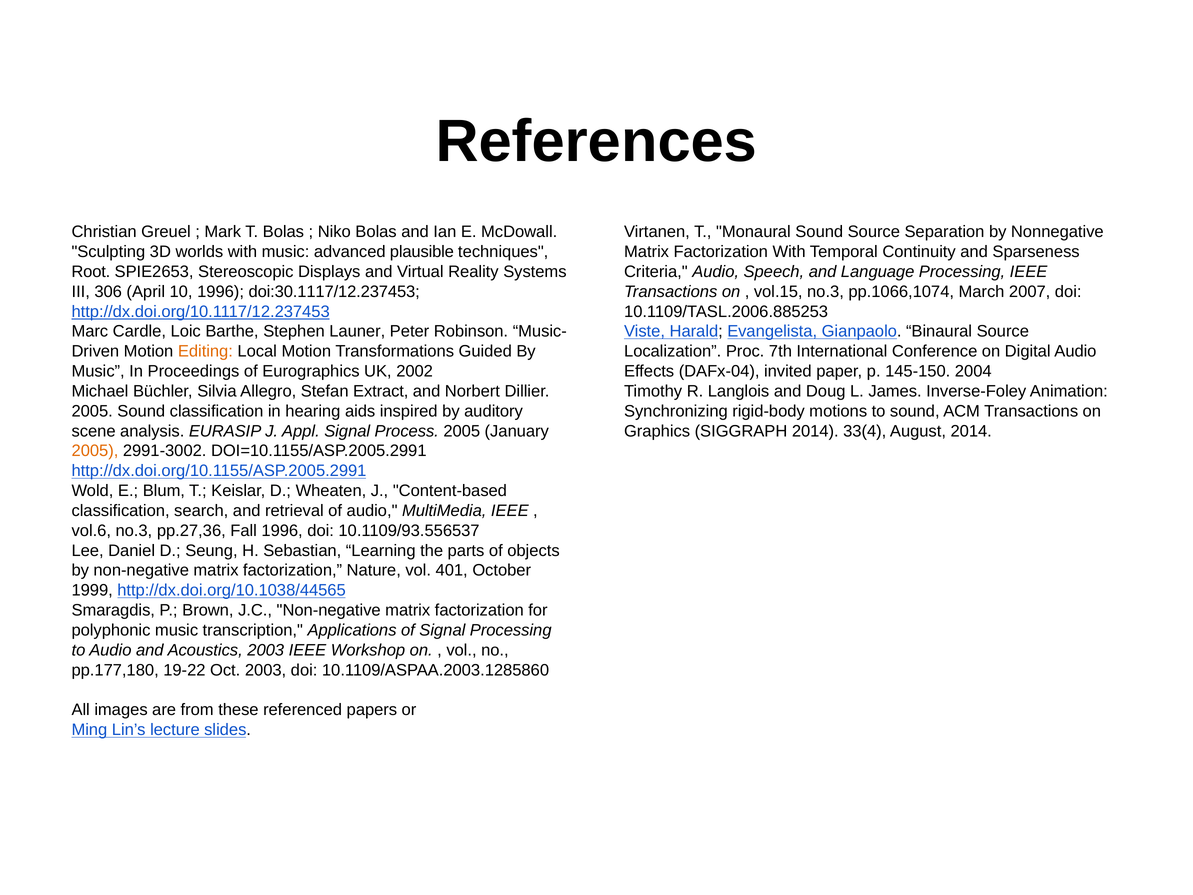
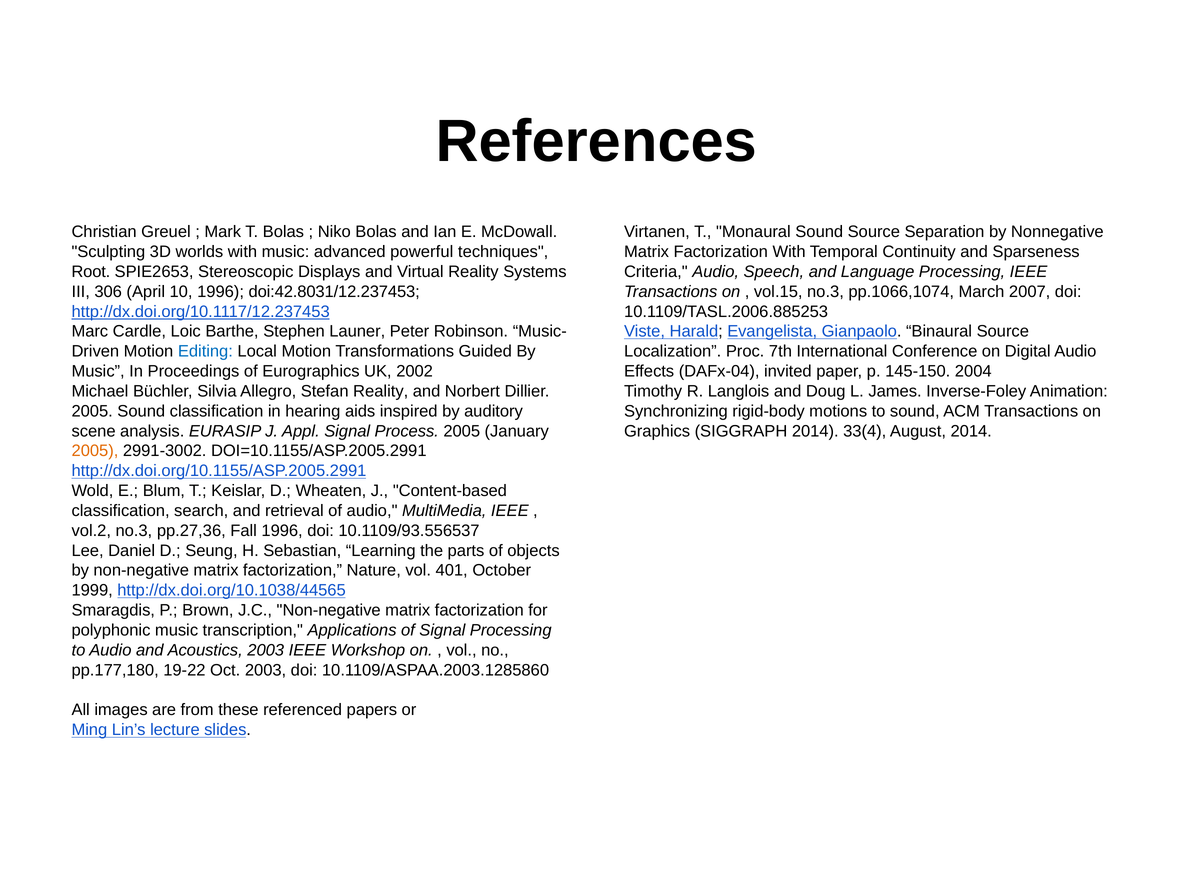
plausible: plausible -> powerful
doi:30.1117/12.237453: doi:30.1117/12.237453 -> doi:42.8031/12.237453
Editing colour: orange -> blue
Stefan Extract: Extract -> Reality
vol.6: vol.6 -> vol.2
